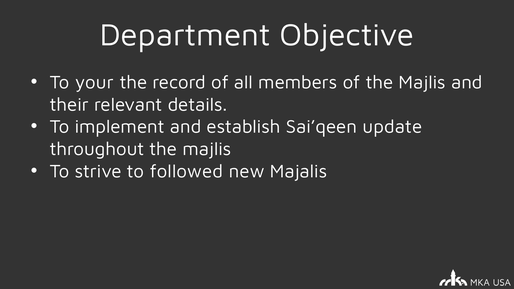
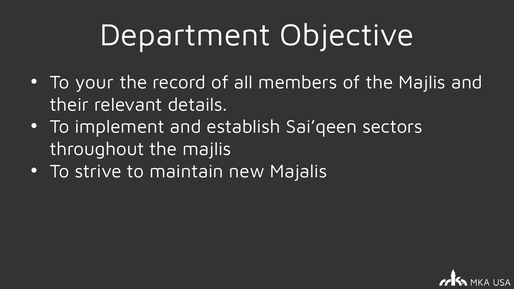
update: update -> sectors
followed: followed -> maintain
